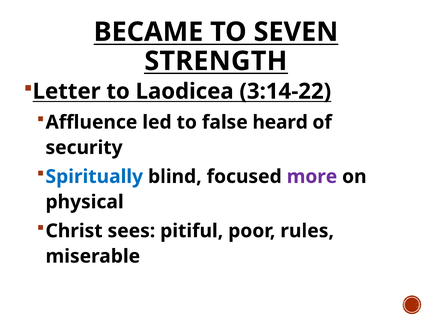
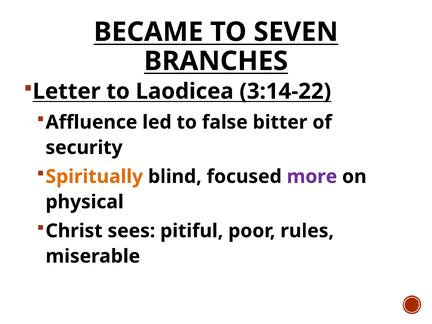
STRENGTH: STRENGTH -> BRANCHES
heard: heard -> bitter
Spiritually colour: blue -> orange
